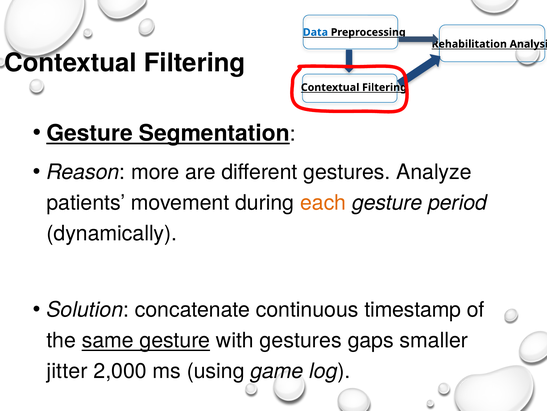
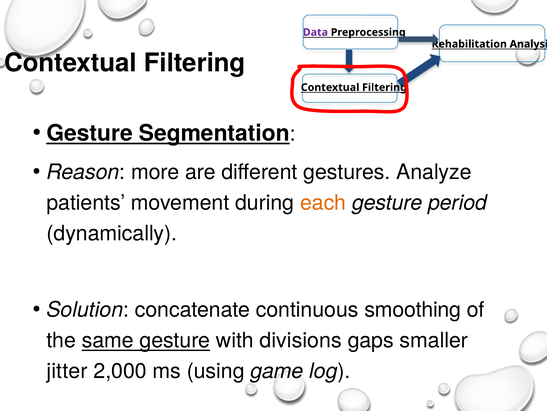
Data colour: blue -> purple
timestamp: timestamp -> smoothing
with gestures: gestures -> divisions
